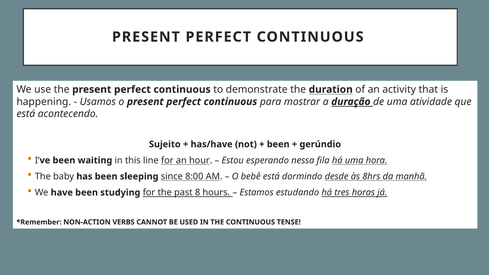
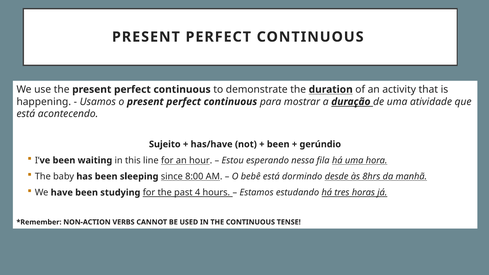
8: 8 -> 4
